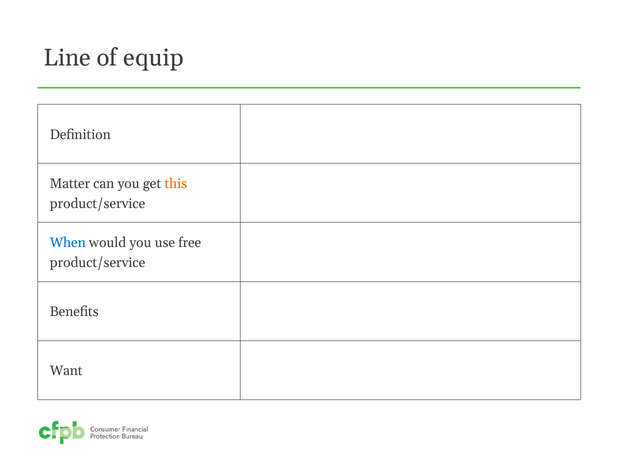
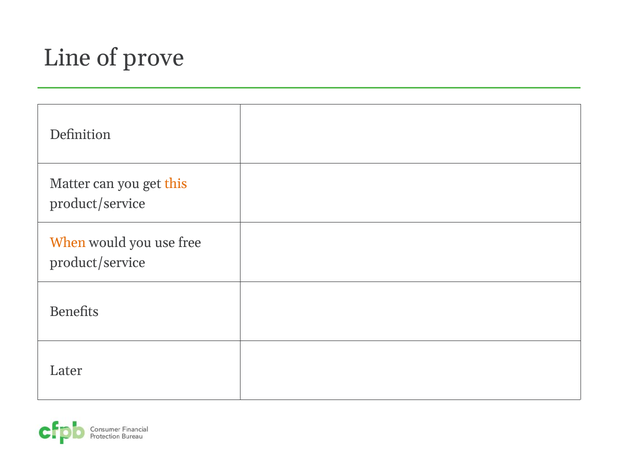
equip: equip -> prove
When colour: blue -> orange
Want: Want -> Later
